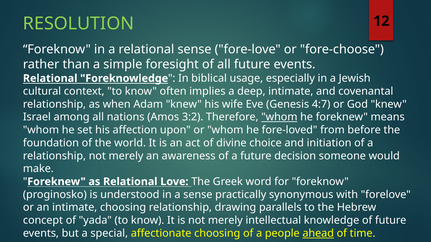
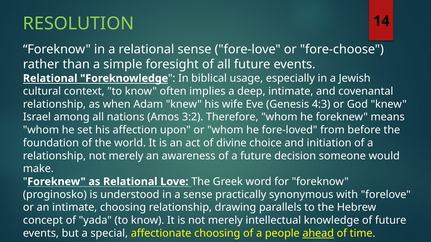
12: 12 -> 14
4:7: 4:7 -> 4:3
whom at (279, 117) underline: present -> none
